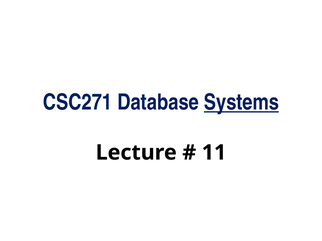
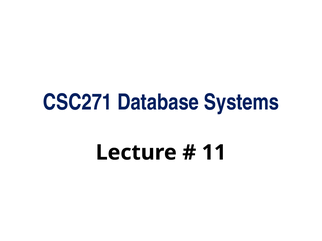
Systems underline: present -> none
